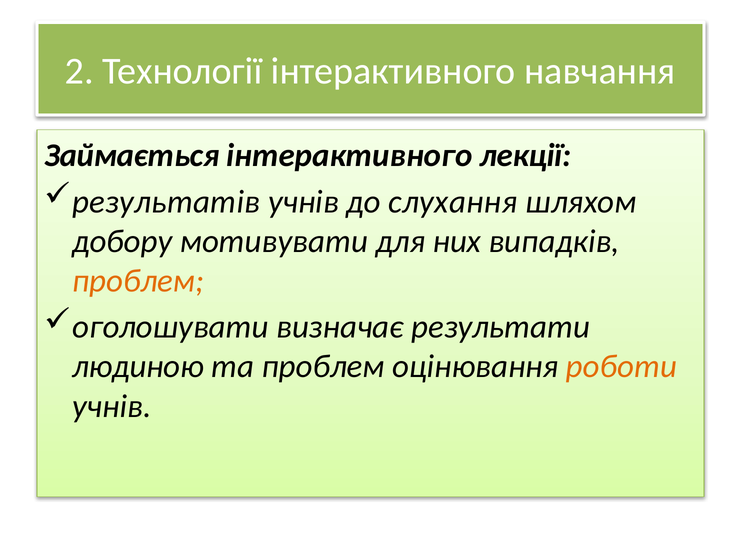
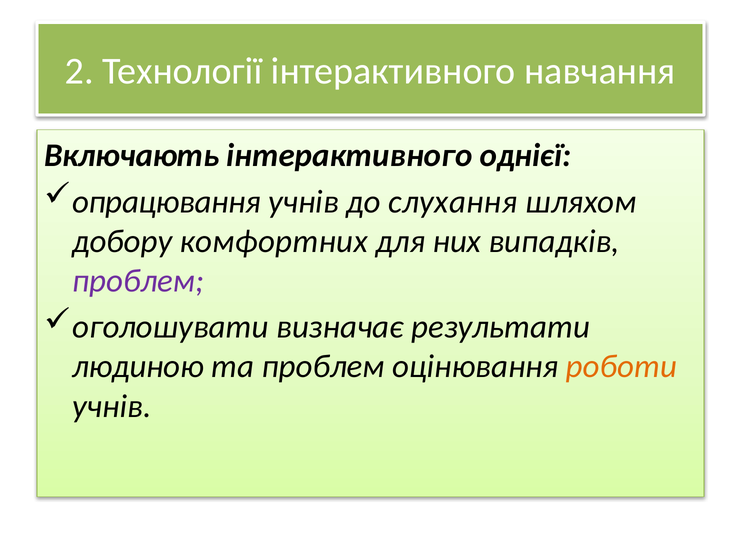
Займається: Займається -> Включають
лекції: лекції -> однієї
результатів: результатів -> опрацювання
мотивувати: мотивувати -> комфортних
проблем at (138, 281) colour: orange -> purple
